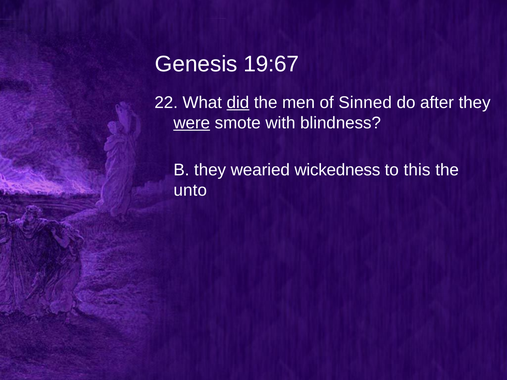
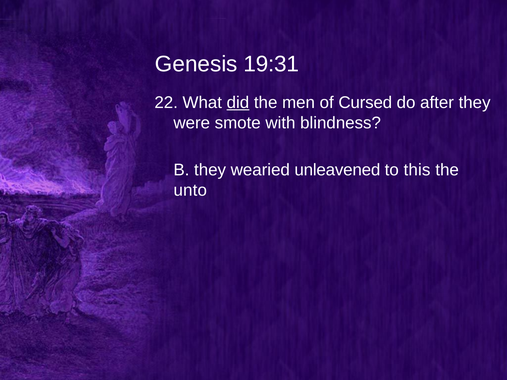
19:67: 19:67 -> 19:31
Sinned: Sinned -> Cursed
were underline: present -> none
wickedness: wickedness -> unleavened
